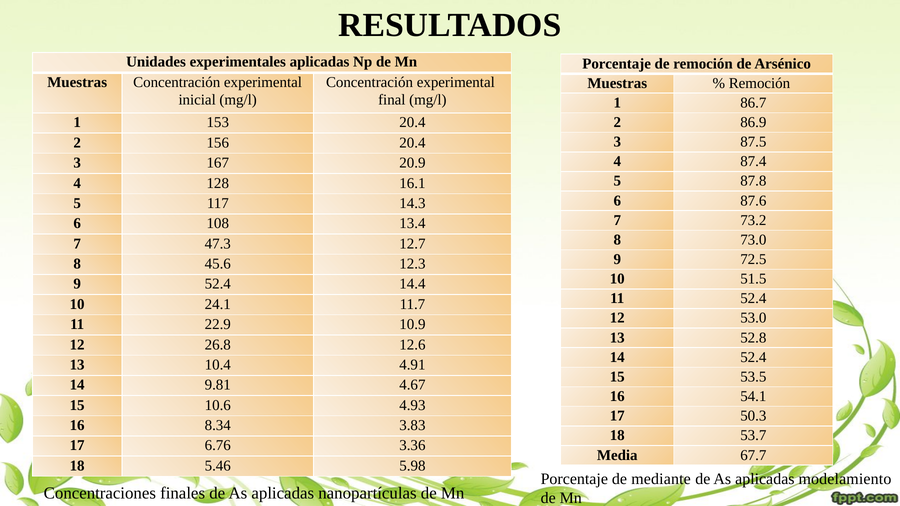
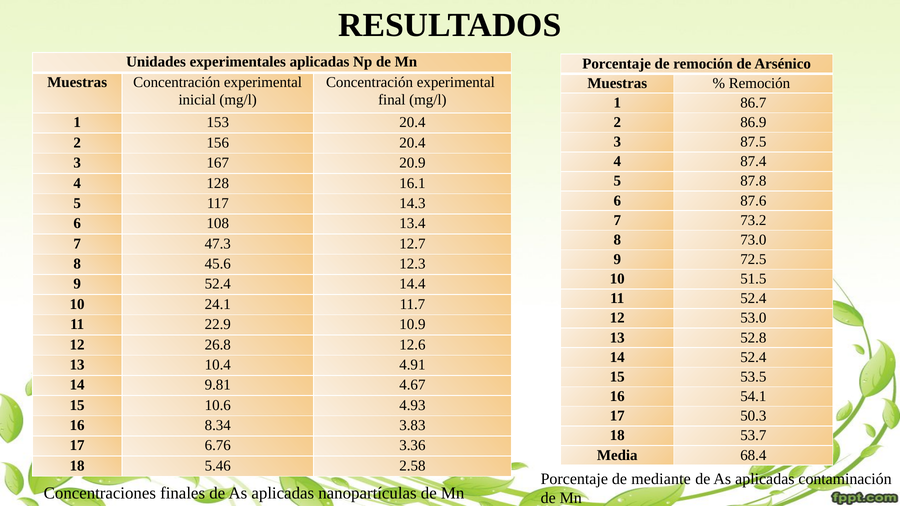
67.7: 67.7 -> 68.4
5.98: 5.98 -> 2.58
modelamiento: modelamiento -> contaminación
